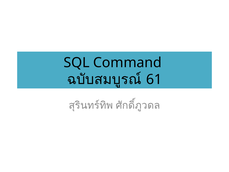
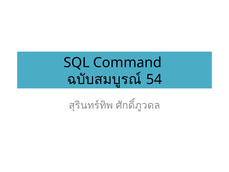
61: 61 -> 54
